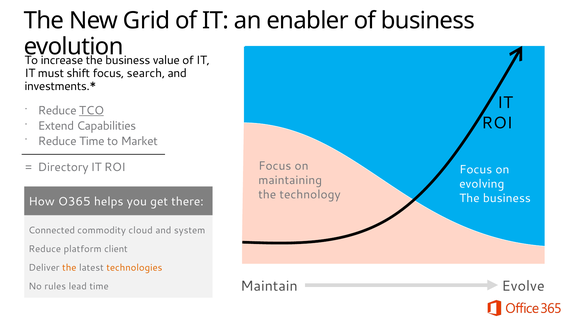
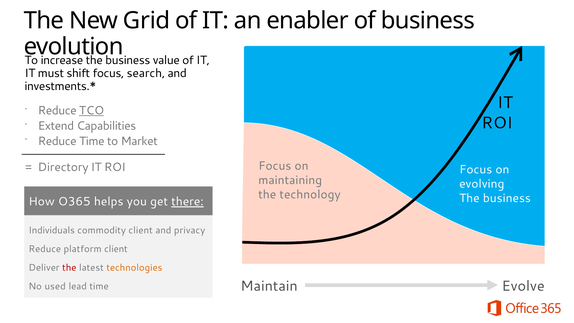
there underline: none -> present
Connected: Connected -> Individuals
commodity cloud: cloud -> client
system: system -> privacy
the at (69, 267) colour: orange -> red
rules: rules -> used
